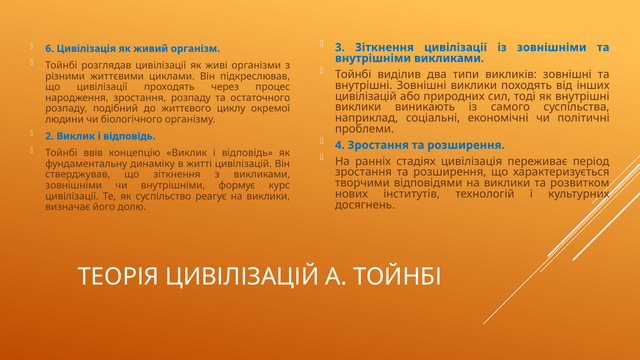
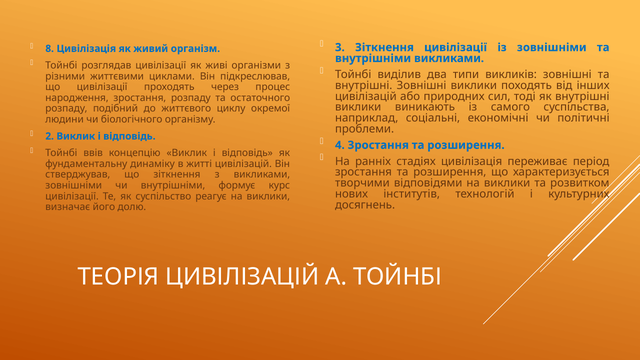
6: 6 -> 8
